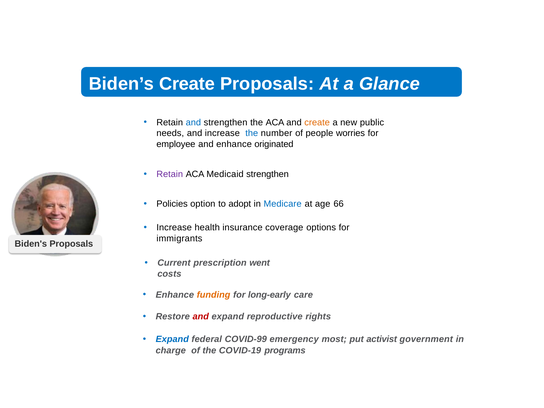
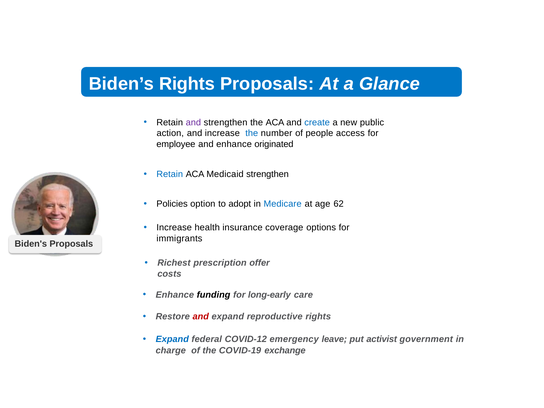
Biden’s Create: Create -> Rights
and at (193, 122) colour: blue -> purple
create at (317, 122) colour: orange -> blue
needs: needs -> action
worries: worries -> access
Retain at (170, 174) colour: purple -> blue
66: 66 -> 62
Current: Current -> Richest
went: went -> offer
funding colour: orange -> black
COVID-99: COVID-99 -> COVID-12
most: most -> leave
programs: programs -> exchange
